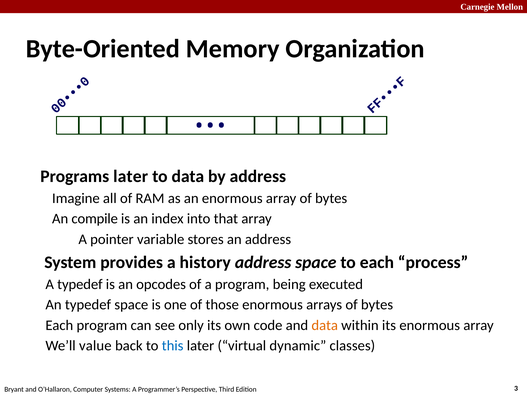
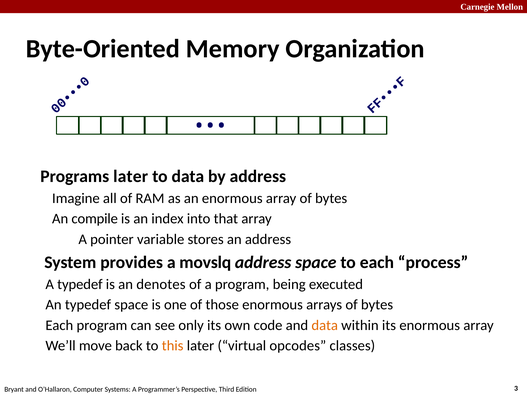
history: history -> movslq
opcodes: opcodes -> denotes
value: value -> move
this colour: blue -> orange
dynamic: dynamic -> opcodes
